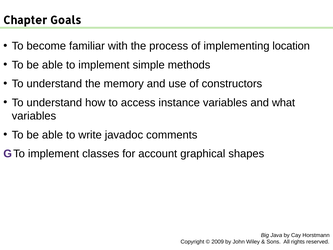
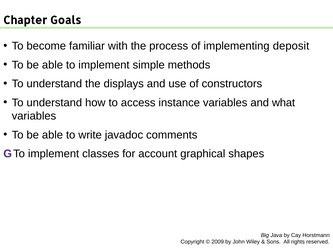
location: location -> deposit
memory: memory -> displays
